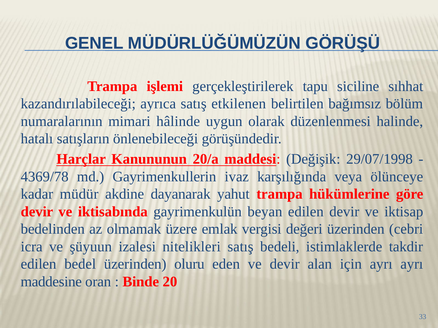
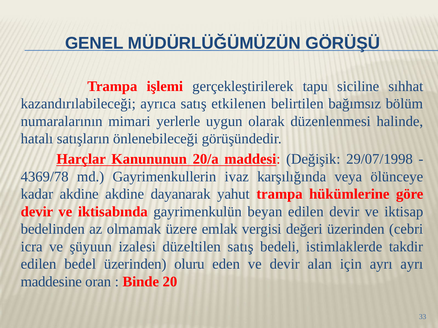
hâlinde: hâlinde -> yerlerle
kadar müdür: müdür -> akdine
nitelikleri: nitelikleri -> düzeltilen
